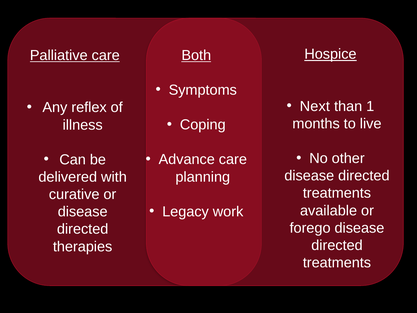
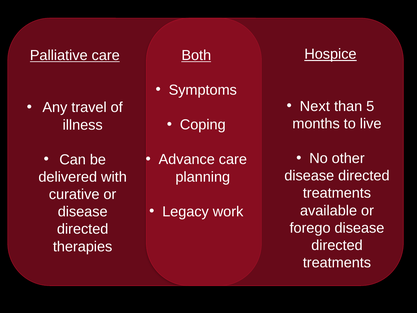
1: 1 -> 5
reflex: reflex -> travel
